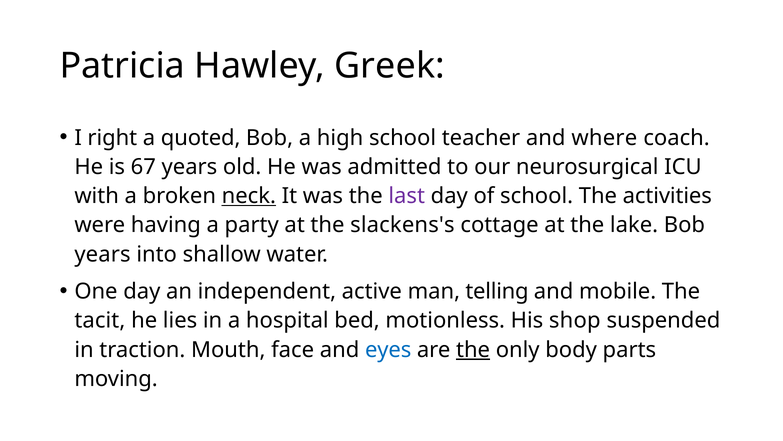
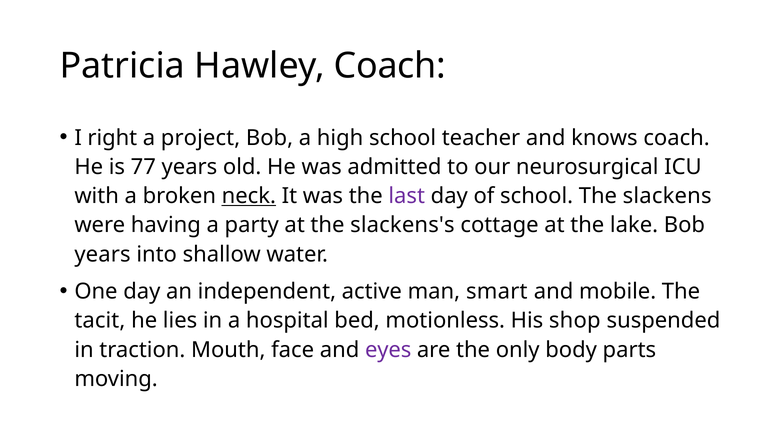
Hawley Greek: Greek -> Coach
quoted: quoted -> project
where: where -> knows
67: 67 -> 77
activities: activities -> slackens
telling: telling -> smart
eyes colour: blue -> purple
the at (473, 349) underline: present -> none
